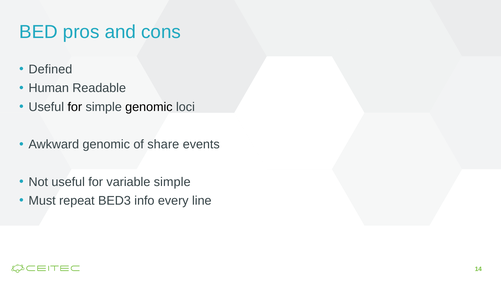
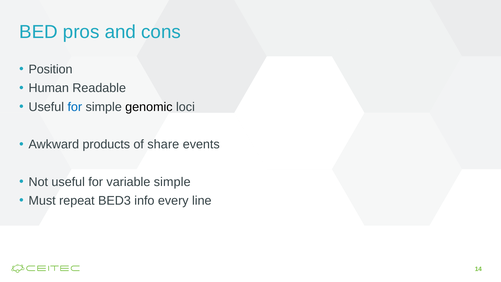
Defined: Defined -> Position
for at (75, 107) colour: black -> blue
Awkward genomic: genomic -> products
